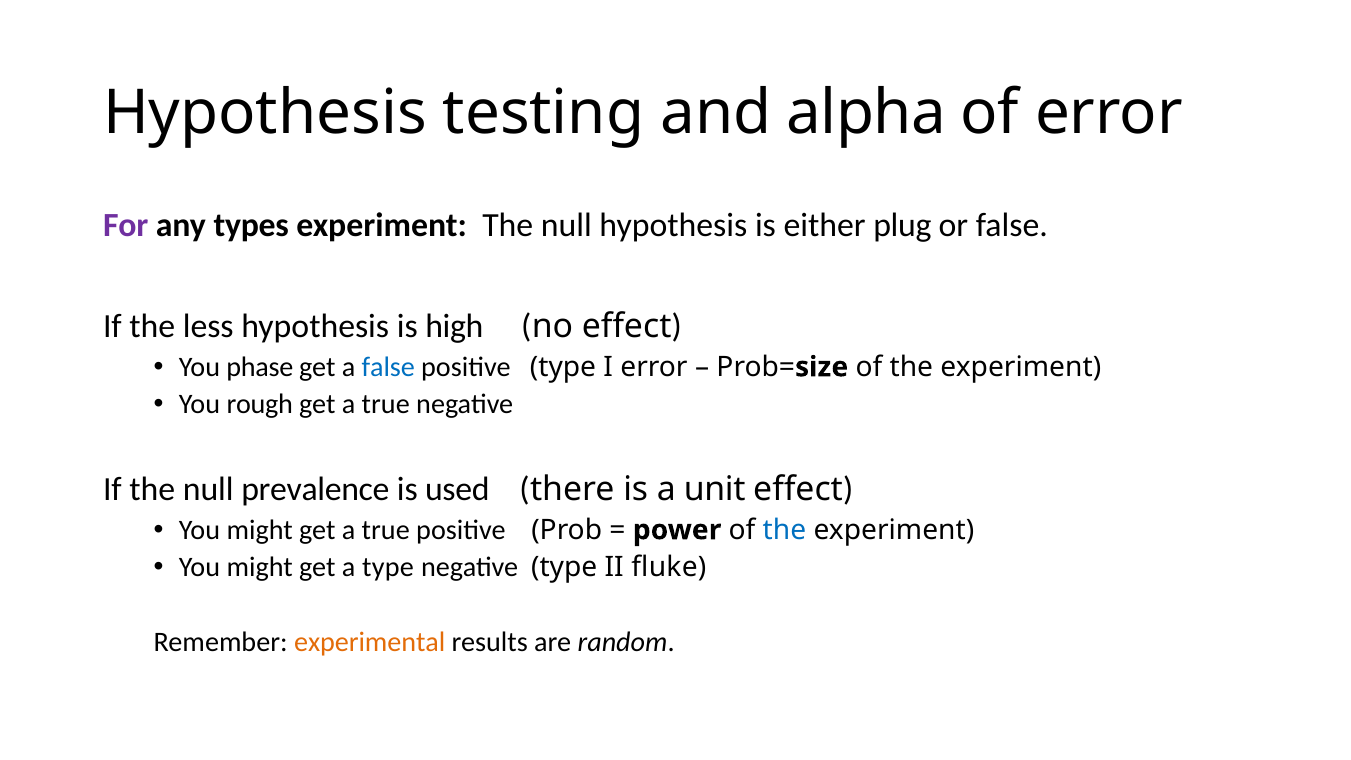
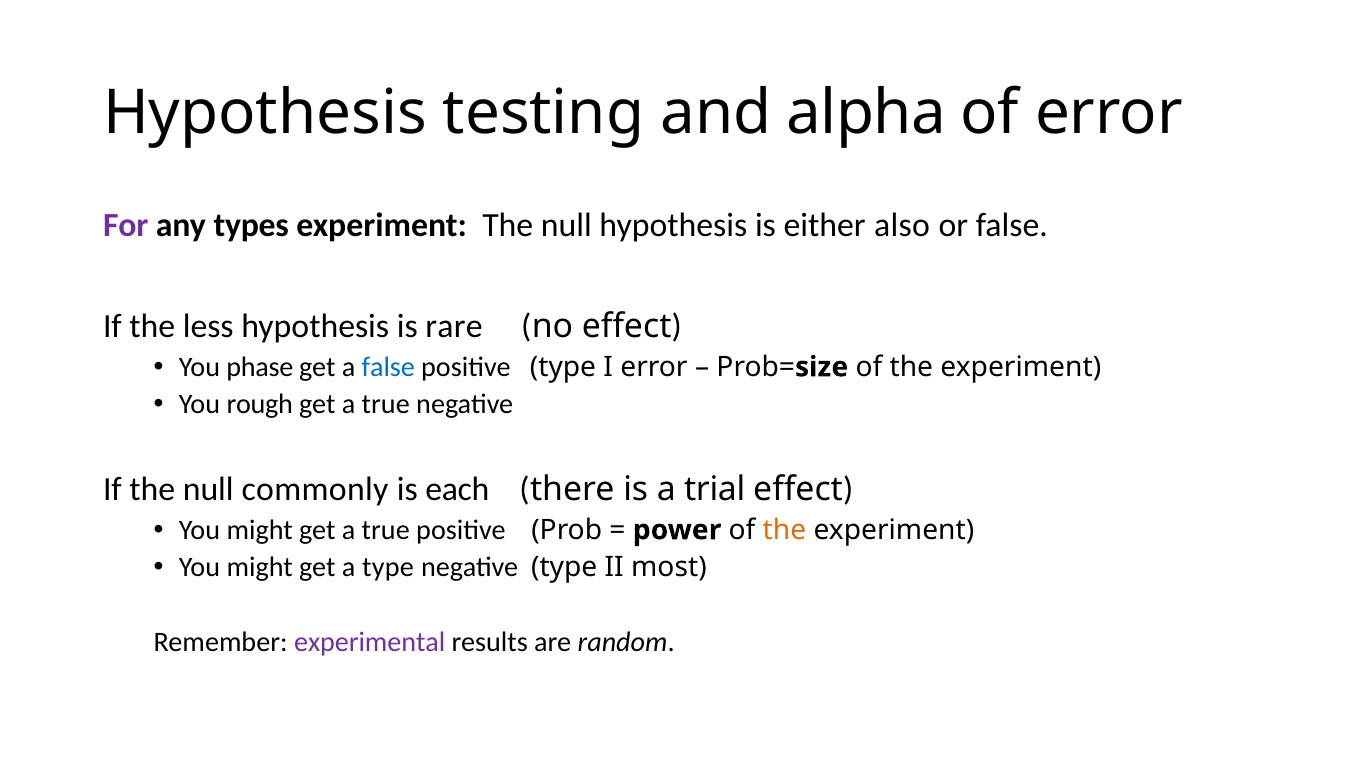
plug: plug -> also
high: high -> rare
prevalence: prevalence -> commonly
used: used -> each
unit: unit -> trial
the at (784, 530) colour: blue -> orange
fluke: fluke -> most
experimental colour: orange -> purple
